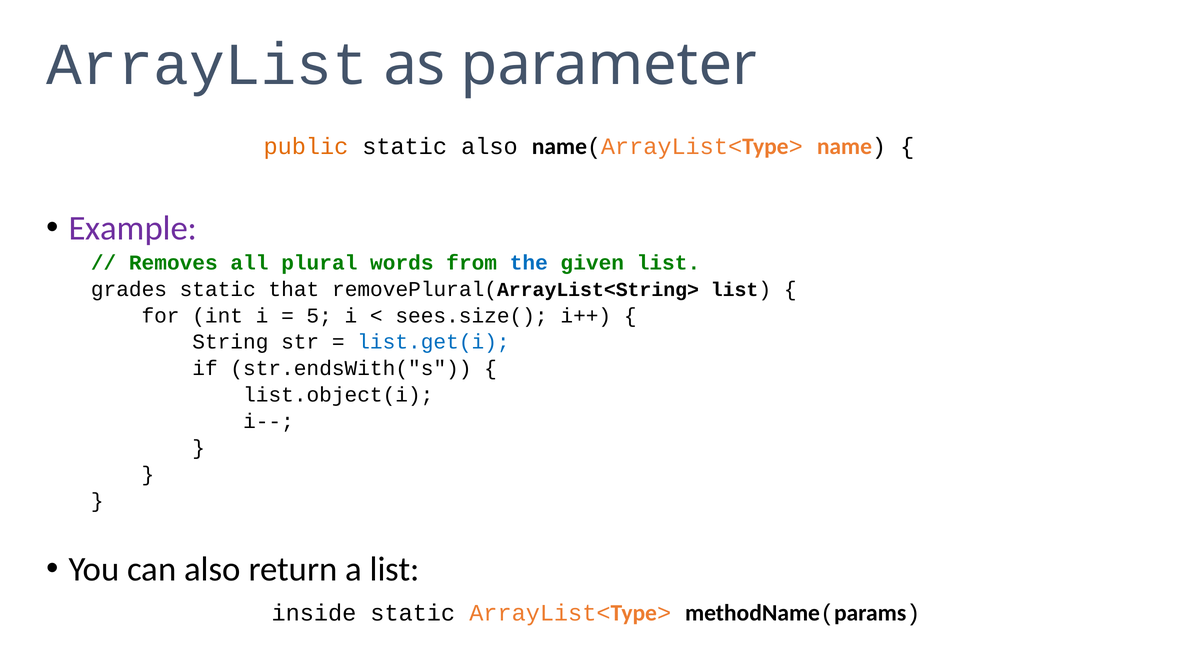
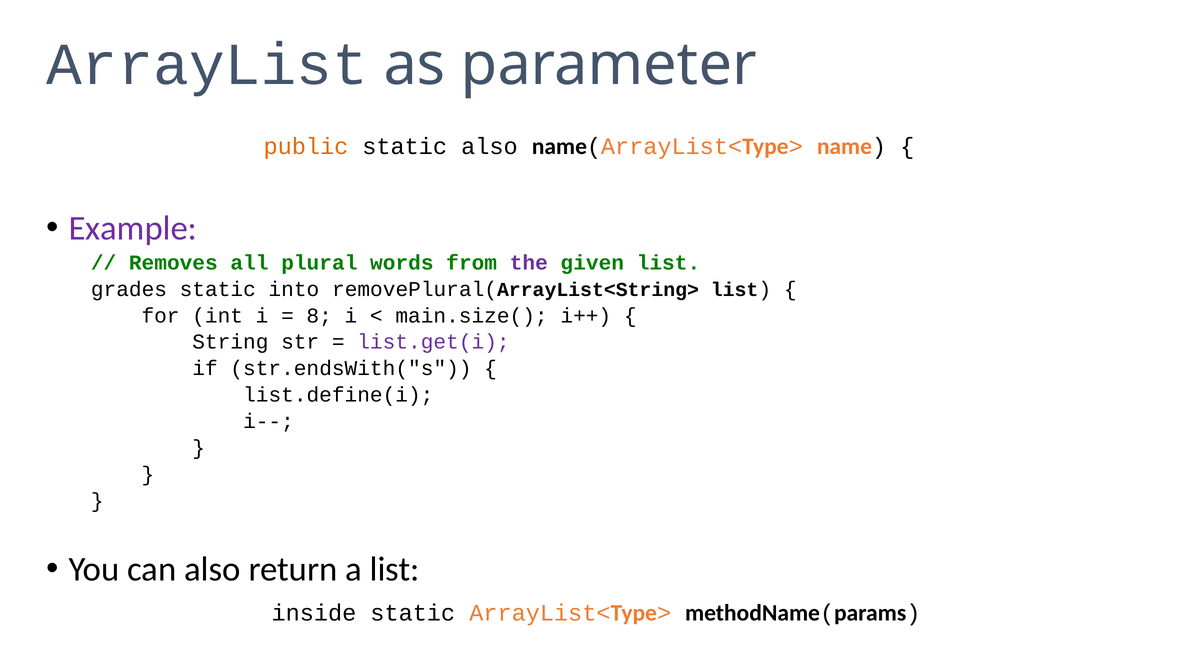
the colour: blue -> purple
that: that -> into
5: 5 -> 8
sees.size(: sees.size( -> main.size(
list.get(i colour: blue -> purple
list.object(i: list.object(i -> list.define(i
